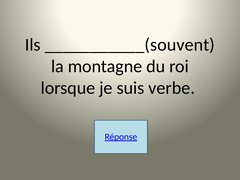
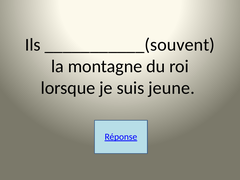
verbe: verbe -> jeune
